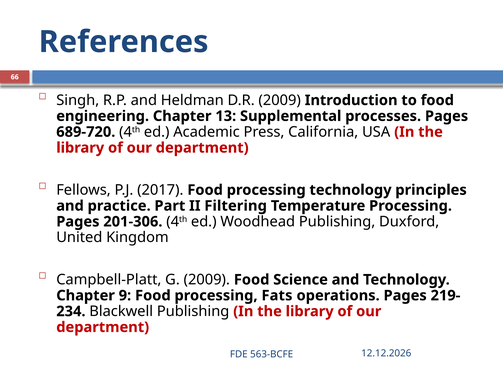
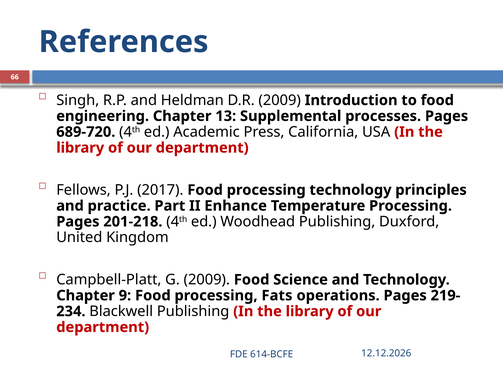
Filtering: Filtering -> Enhance
201-306: 201-306 -> 201-218
563-BCFE: 563-BCFE -> 614-BCFE
